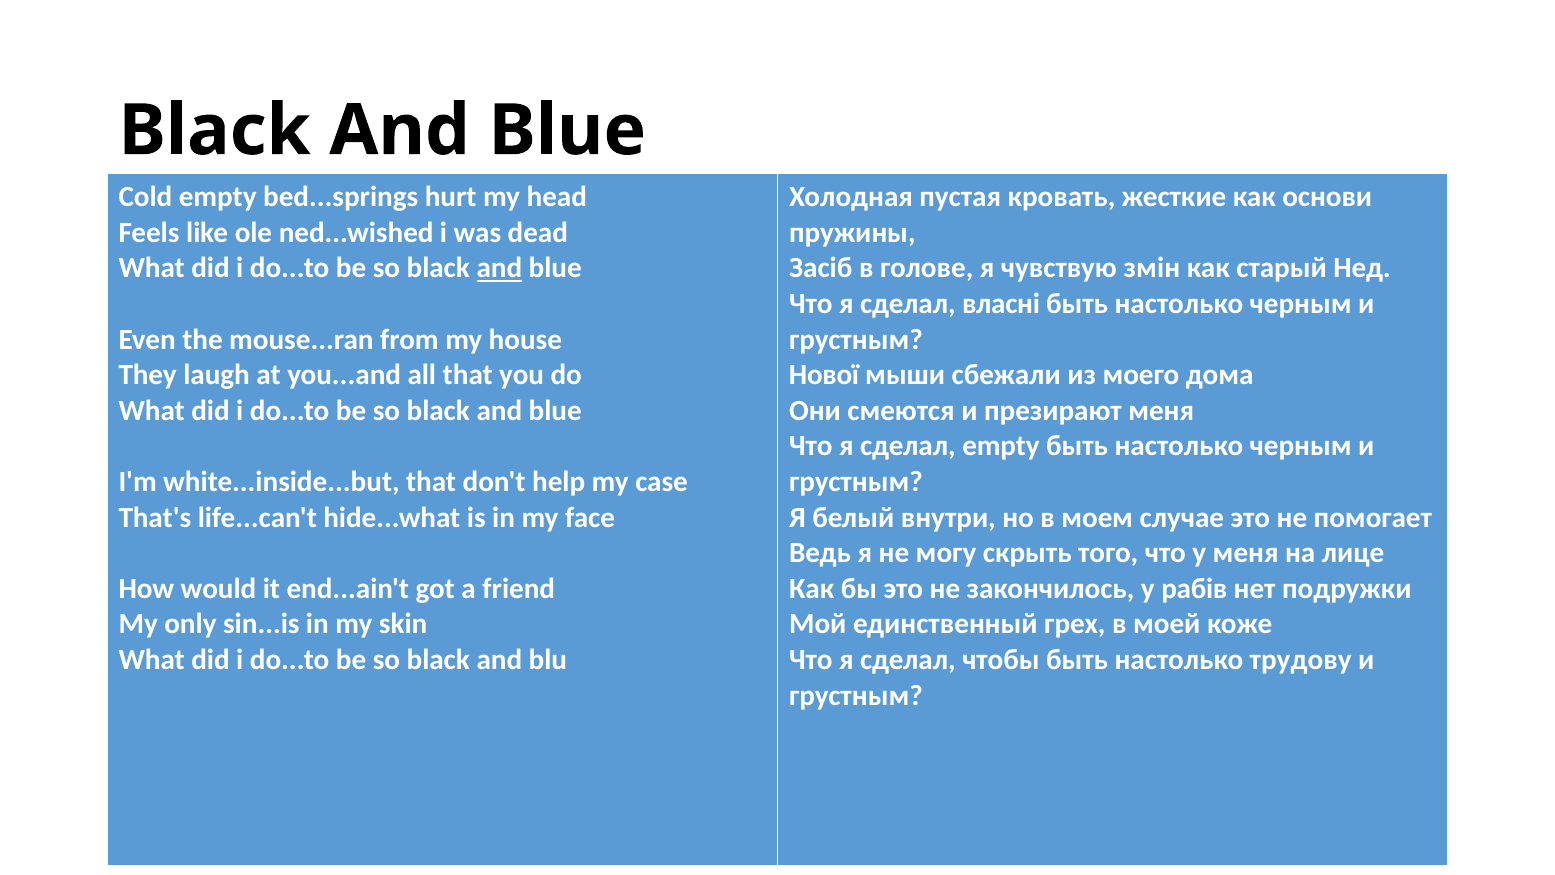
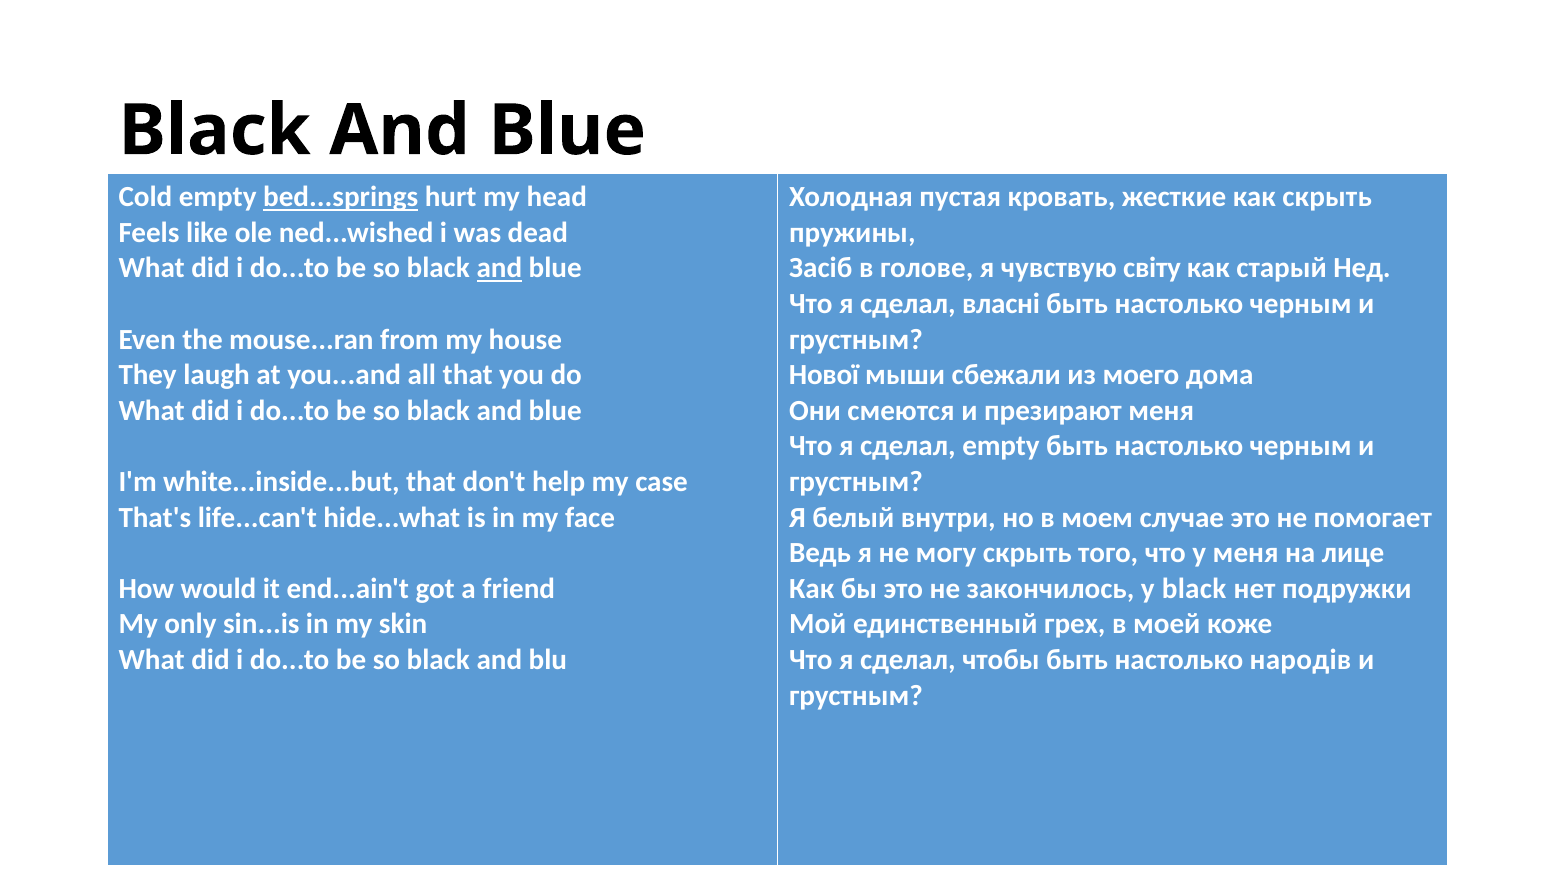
bed...springs underline: none -> present
как основи: основи -> скрыть
змін: змін -> світу
у рабів: рабів -> black
трудову: трудову -> народів
